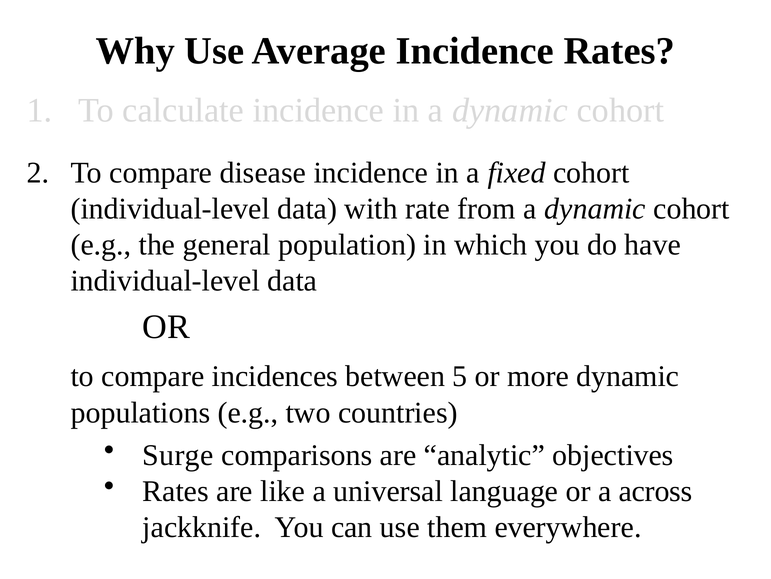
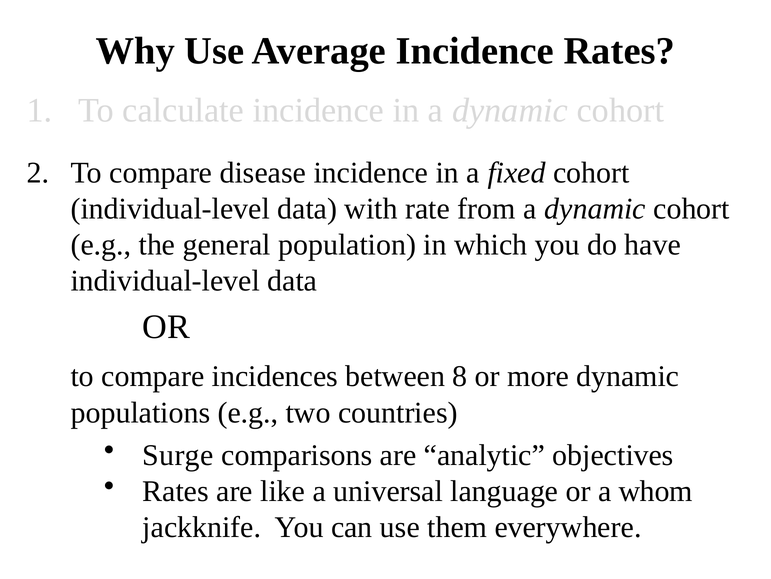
5: 5 -> 8
across: across -> whom
